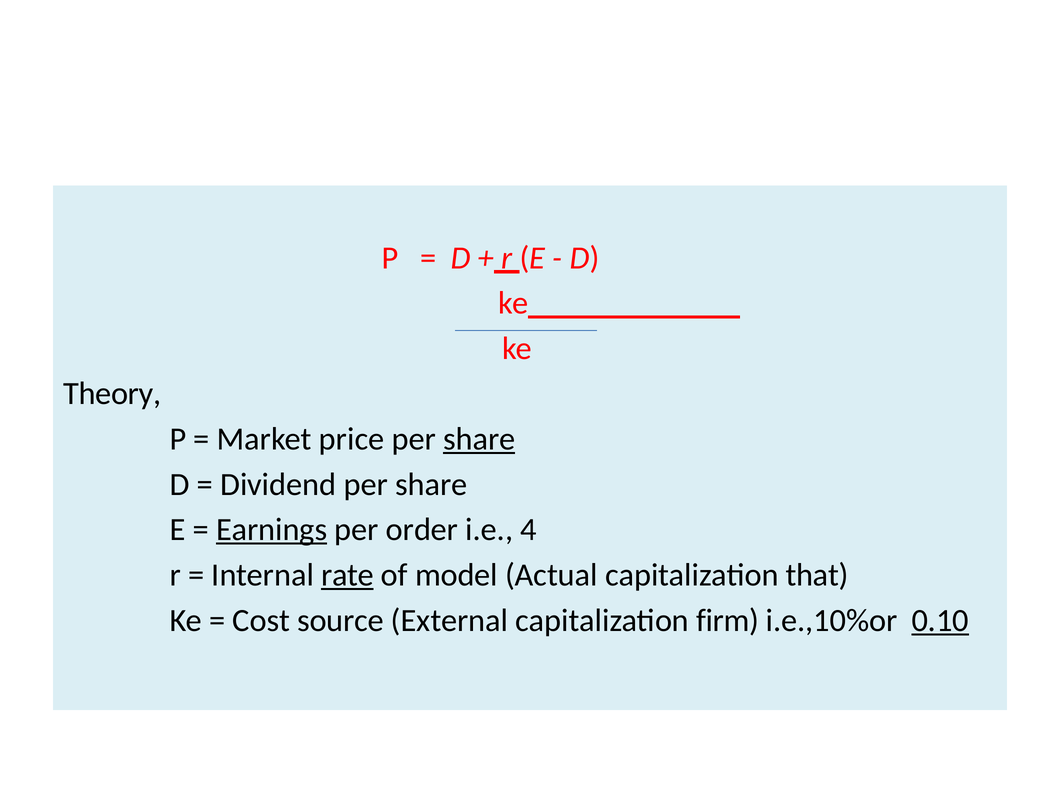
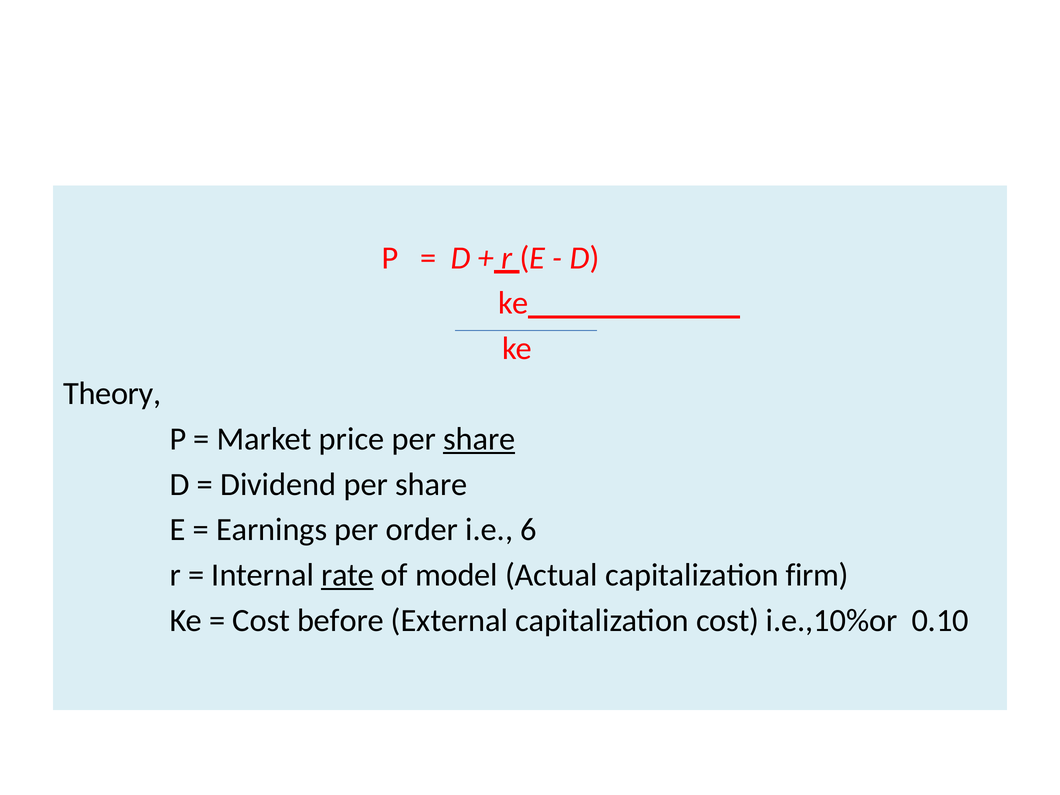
Earnings underline: present -> none
4: 4 -> 6
that: that -> firm
source: source -> before
capitalization firm: firm -> cost
0.10 underline: present -> none
